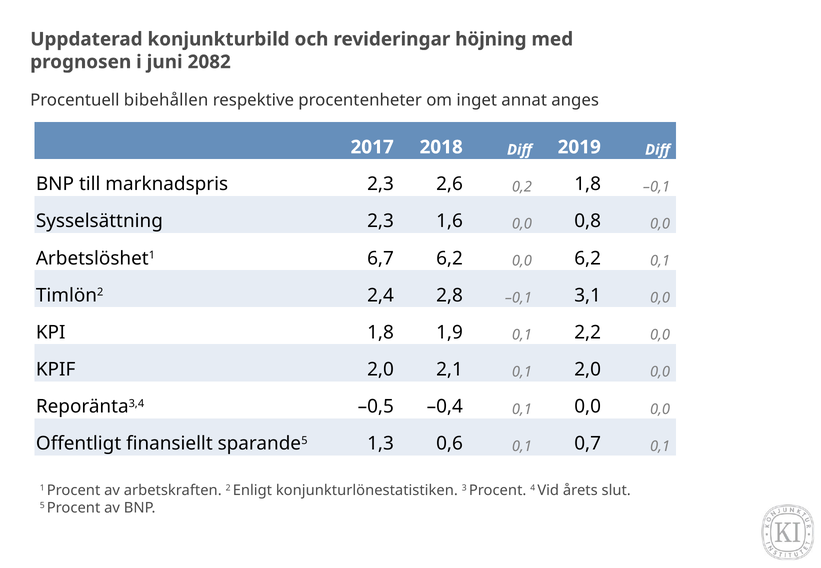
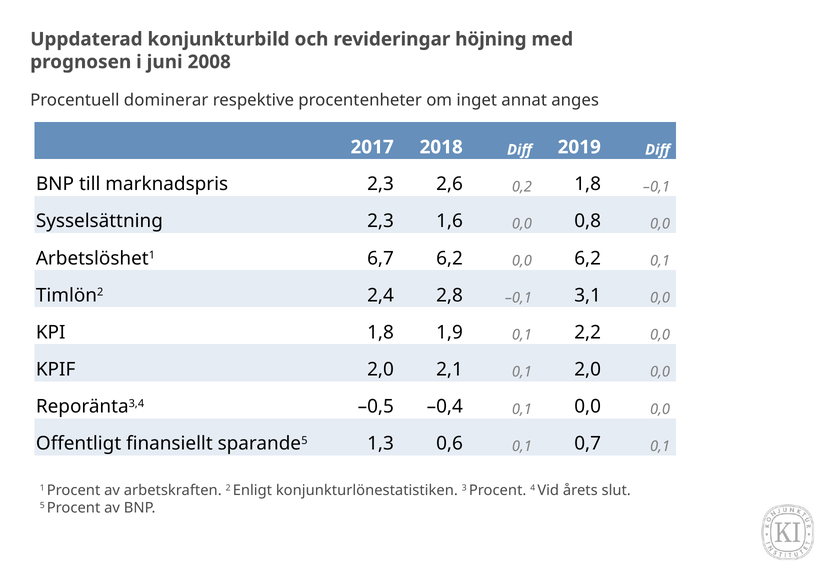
2082: 2082 -> 2008
bibehållen: bibehållen -> dominerar
